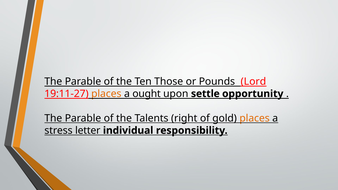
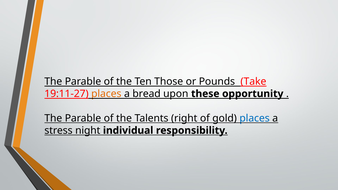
Lord: Lord -> Take
ought: ought -> bread
settle: settle -> these
places at (255, 118) colour: orange -> blue
letter: letter -> night
